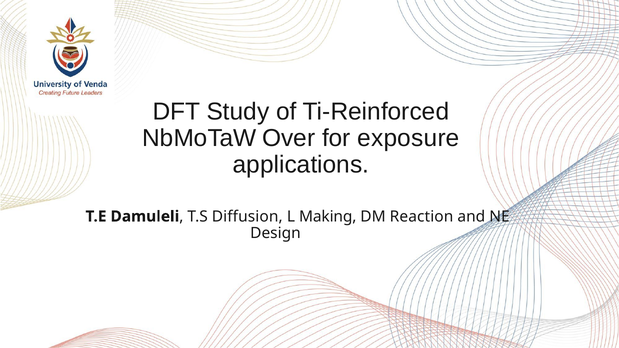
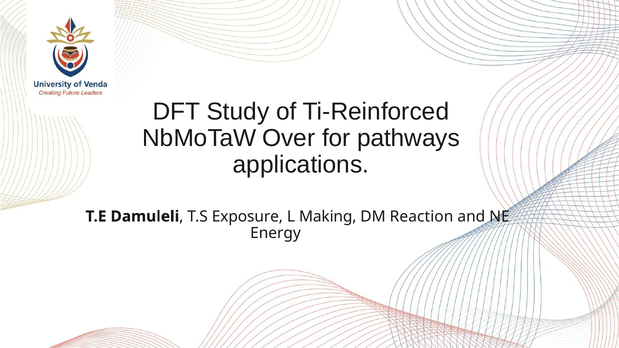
exposure: exposure -> pathways
Diffusion: Diffusion -> Exposure
Design: Design -> Energy
